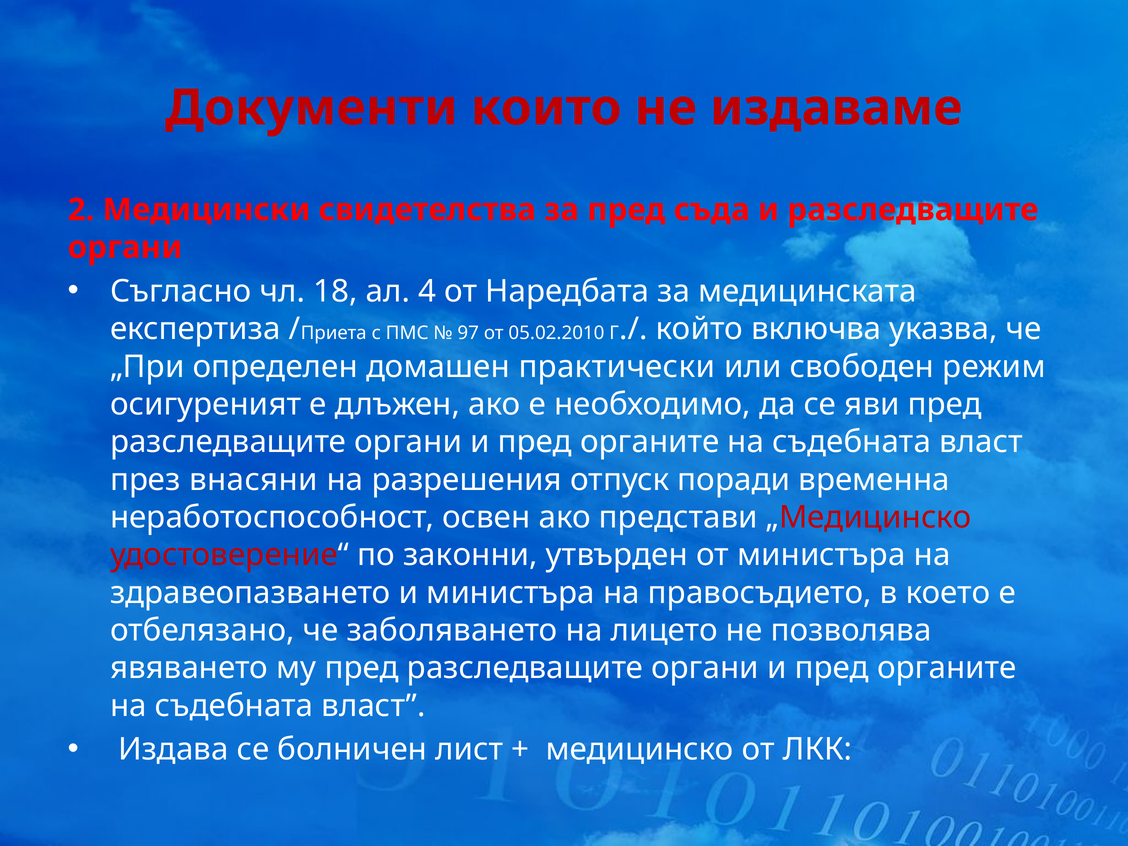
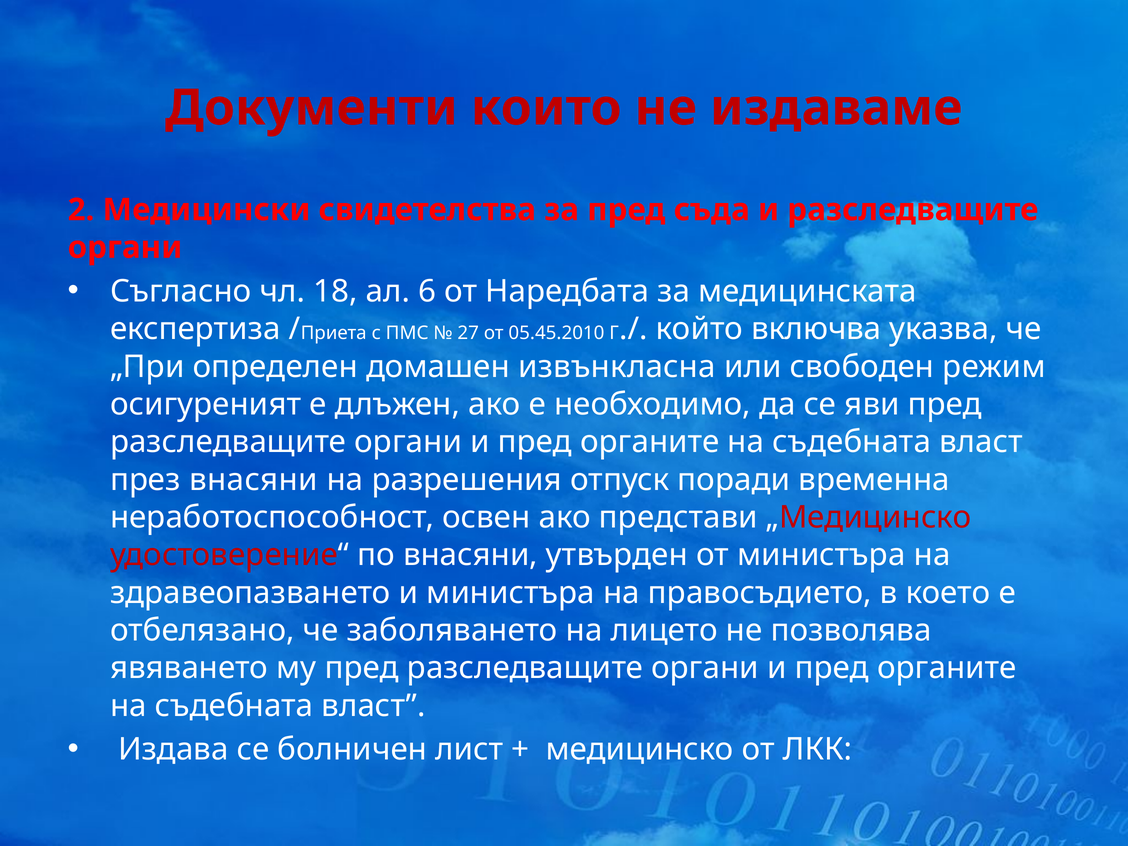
4: 4 -> 6
97: 97 -> 27
05.02.2010: 05.02.2010 -> 05.45.2010
практически: практически -> извънкласна
по законни: законни -> внасяни
